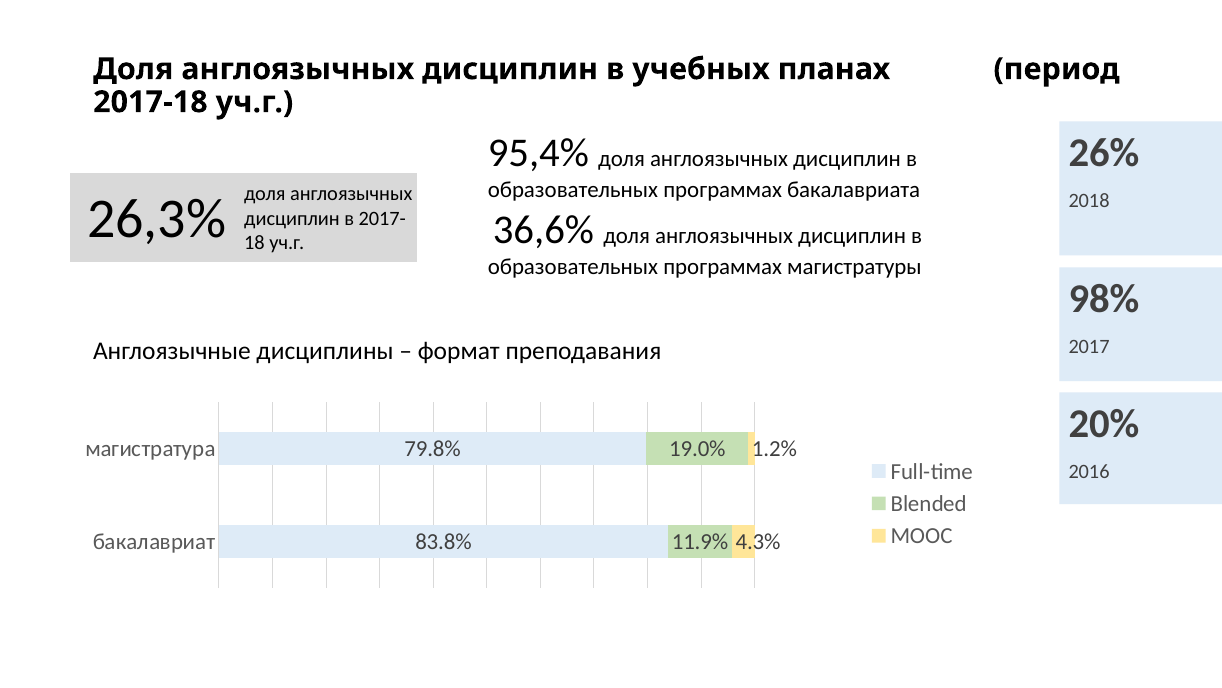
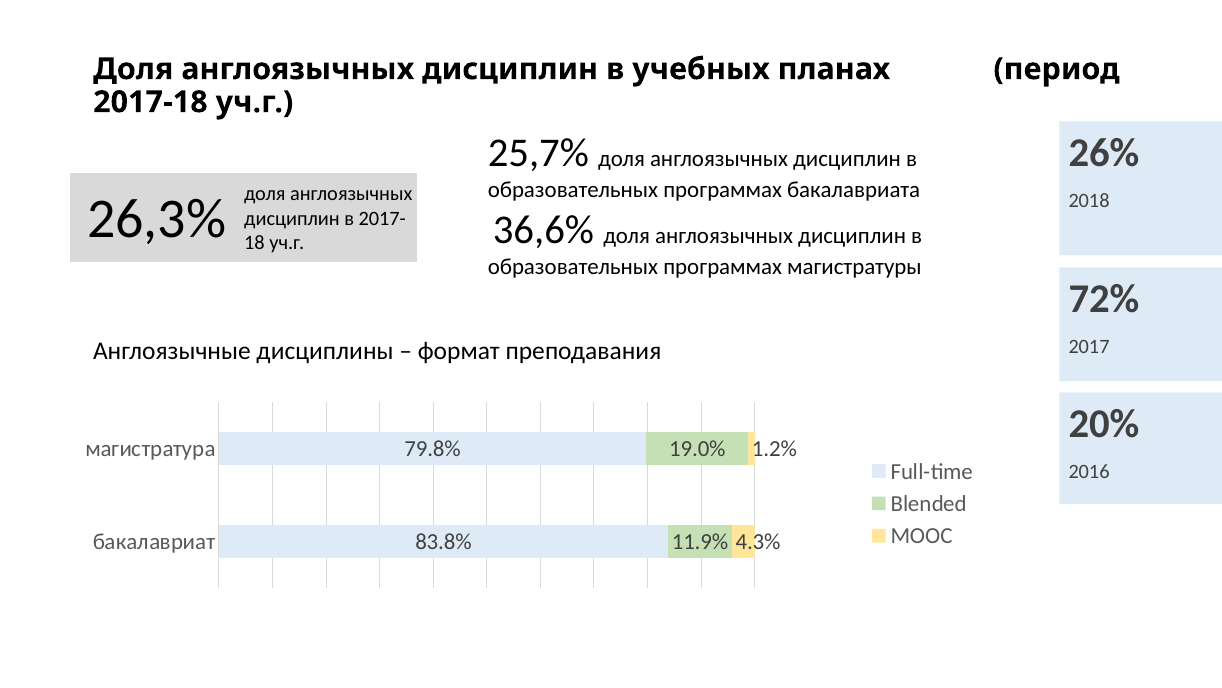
95,4%: 95,4% -> 25,7%
98%: 98% -> 72%
